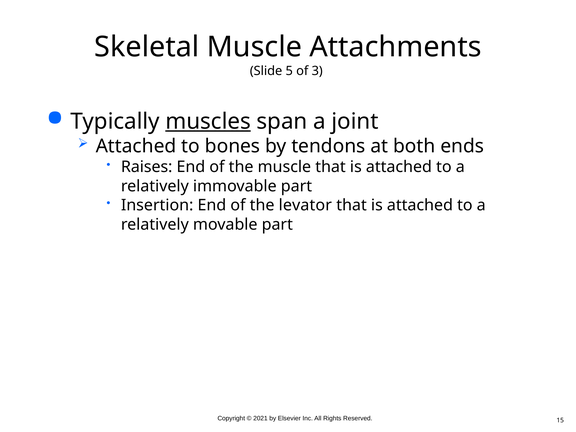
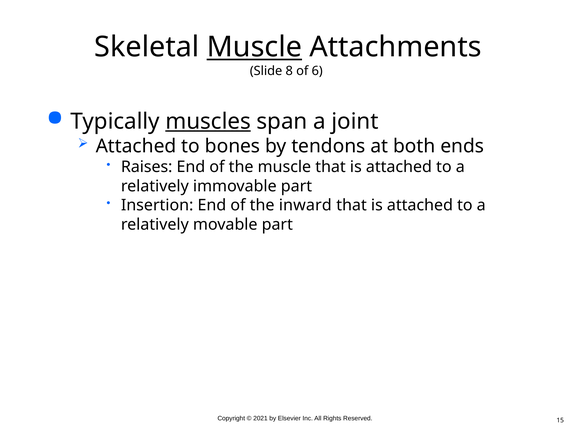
Muscle at (254, 47) underline: none -> present
5: 5 -> 8
3: 3 -> 6
levator: levator -> inward
